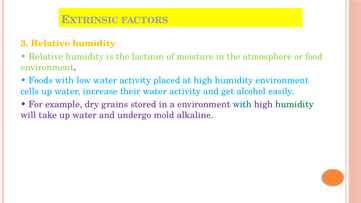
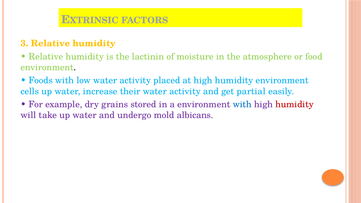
alcohol: alcohol -> partial
humidity at (294, 104) colour: green -> red
alkaline: alkaline -> albicans
